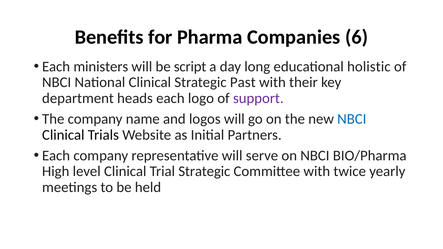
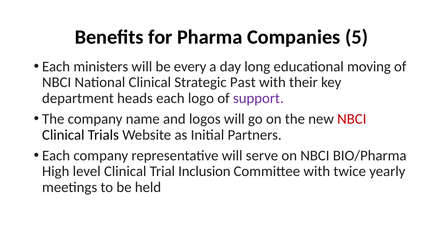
6: 6 -> 5
script: script -> every
holistic: holistic -> moving
NBCI at (352, 119) colour: blue -> red
Trial Strategic: Strategic -> Inclusion
